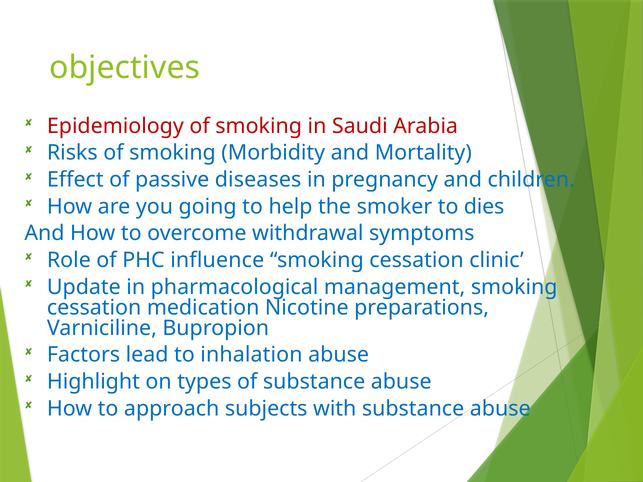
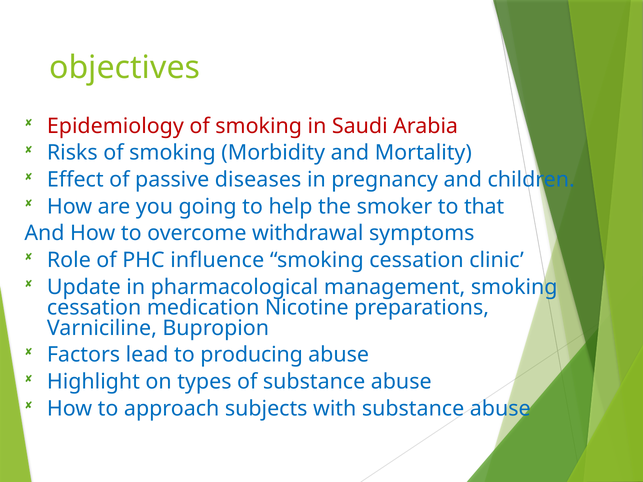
dies: dies -> that
inhalation: inhalation -> producing
